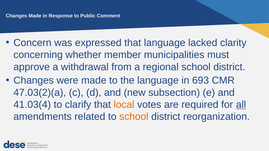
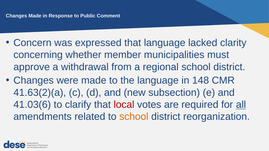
693: 693 -> 148
47.03(2)(a: 47.03(2)(a -> 41.63(2)(a
41.03(4: 41.03(4 -> 41.03(6
local colour: orange -> red
